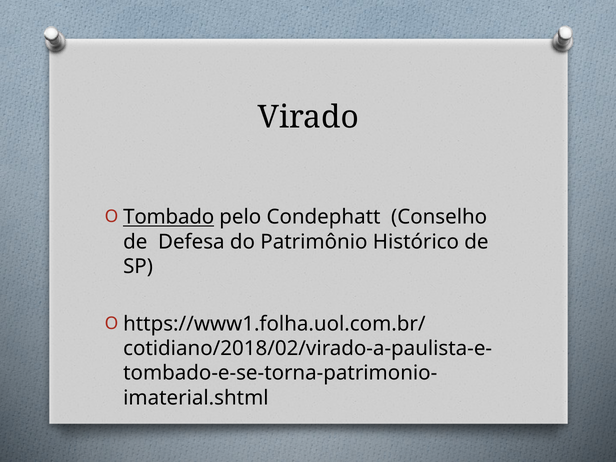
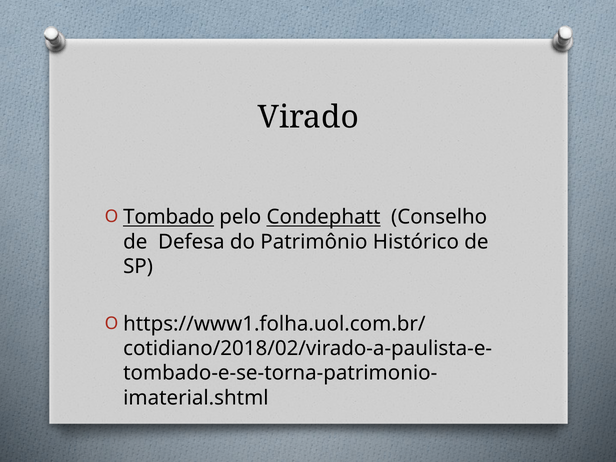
Condephatt underline: none -> present
